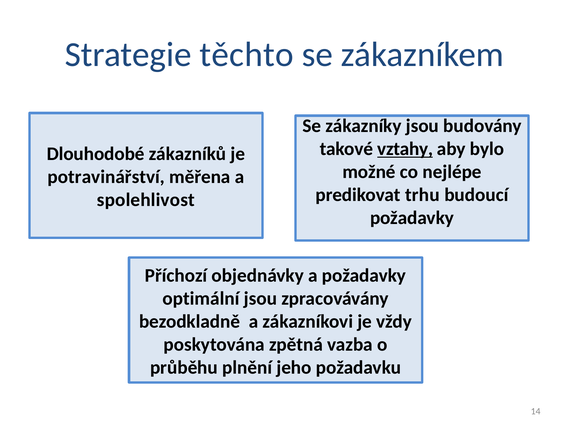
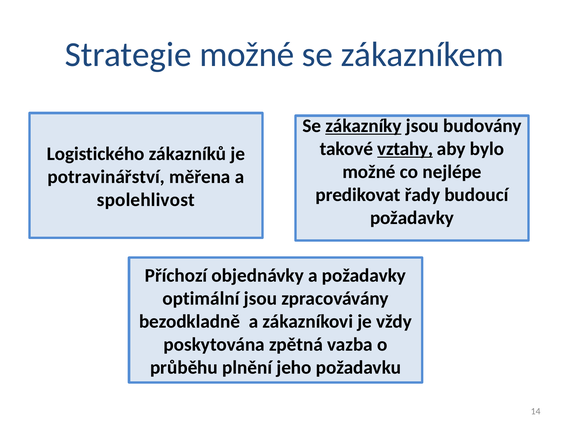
Strategie těchto: těchto -> možné
zákazníky underline: none -> present
Dlouhodobé: Dlouhodobé -> Logistického
trhu: trhu -> řady
